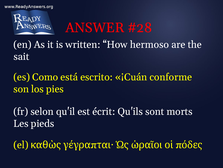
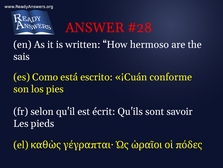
sait: sait -> sais
morts: morts -> savoir
